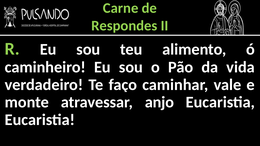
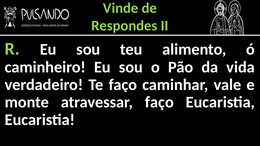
Carne: Carne -> Vinde
atravessar anjo: anjo -> faço
